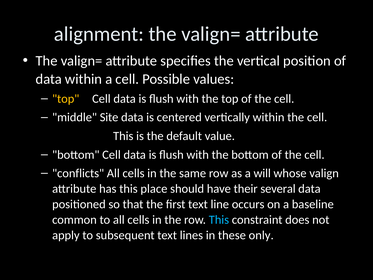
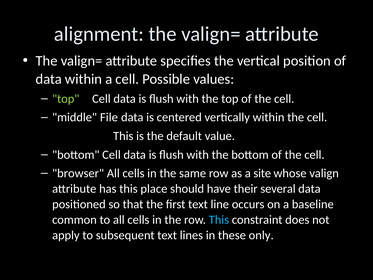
top at (66, 99) colour: yellow -> light green
Site: Site -> File
conflicts: conflicts -> browser
will: will -> site
